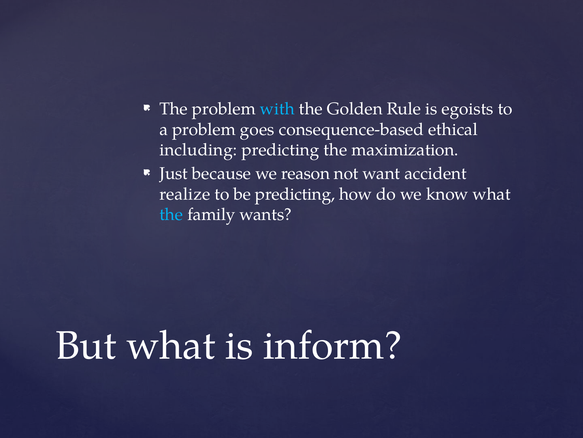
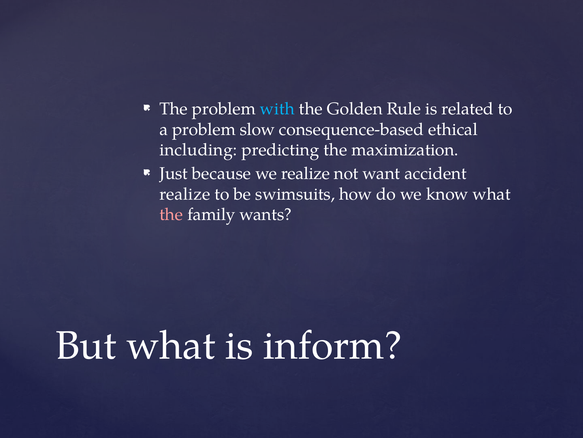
egoists: egoists -> related
goes: goes -> slow
we reason: reason -> realize
be predicting: predicting -> swimsuits
the at (171, 214) colour: light blue -> pink
